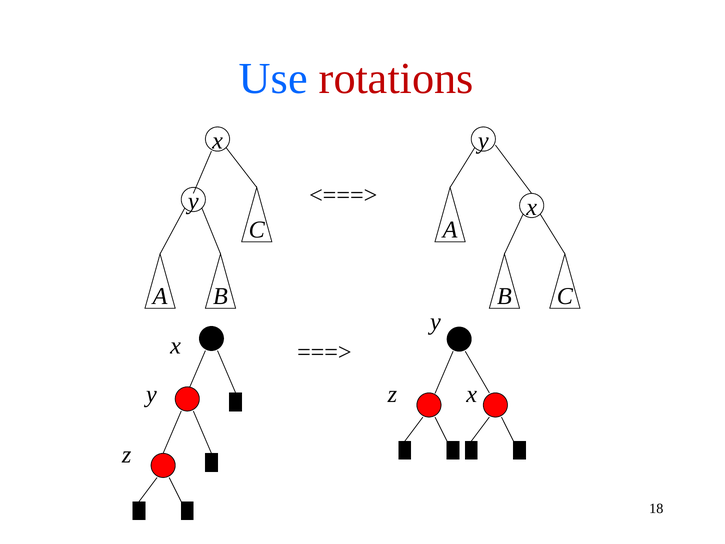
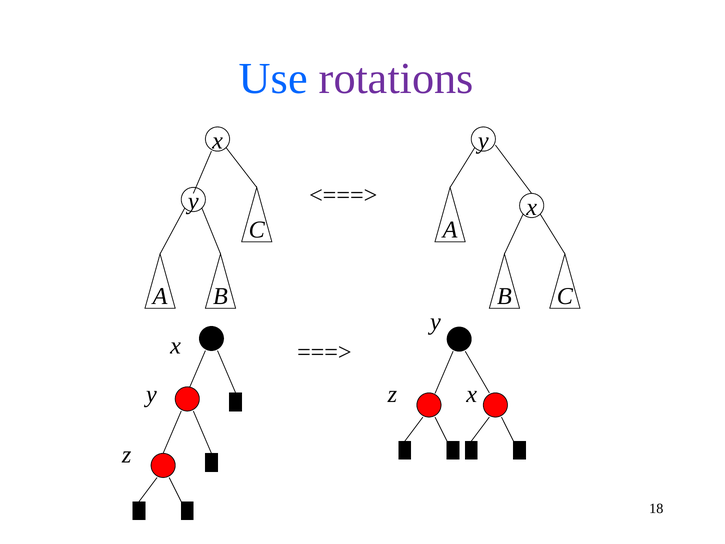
rotations colour: red -> purple
